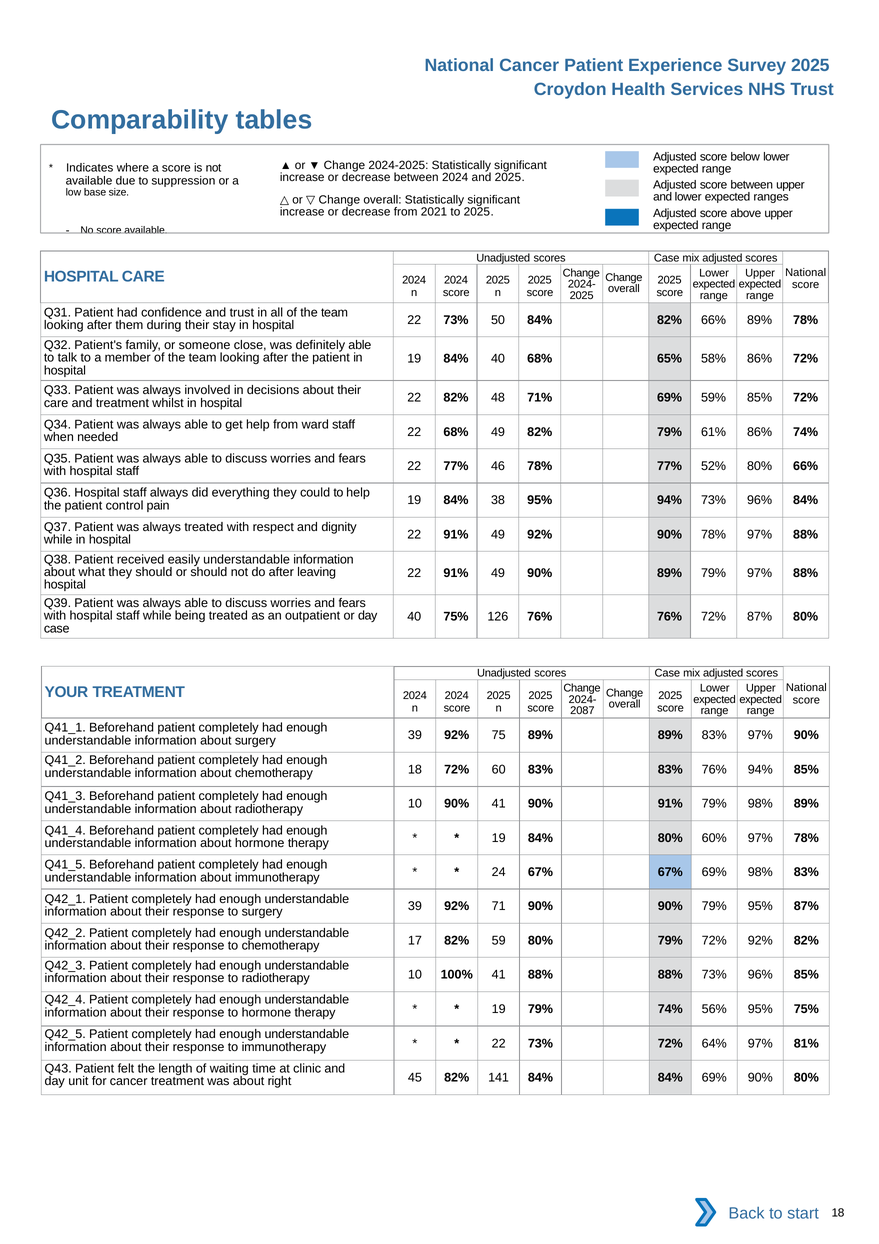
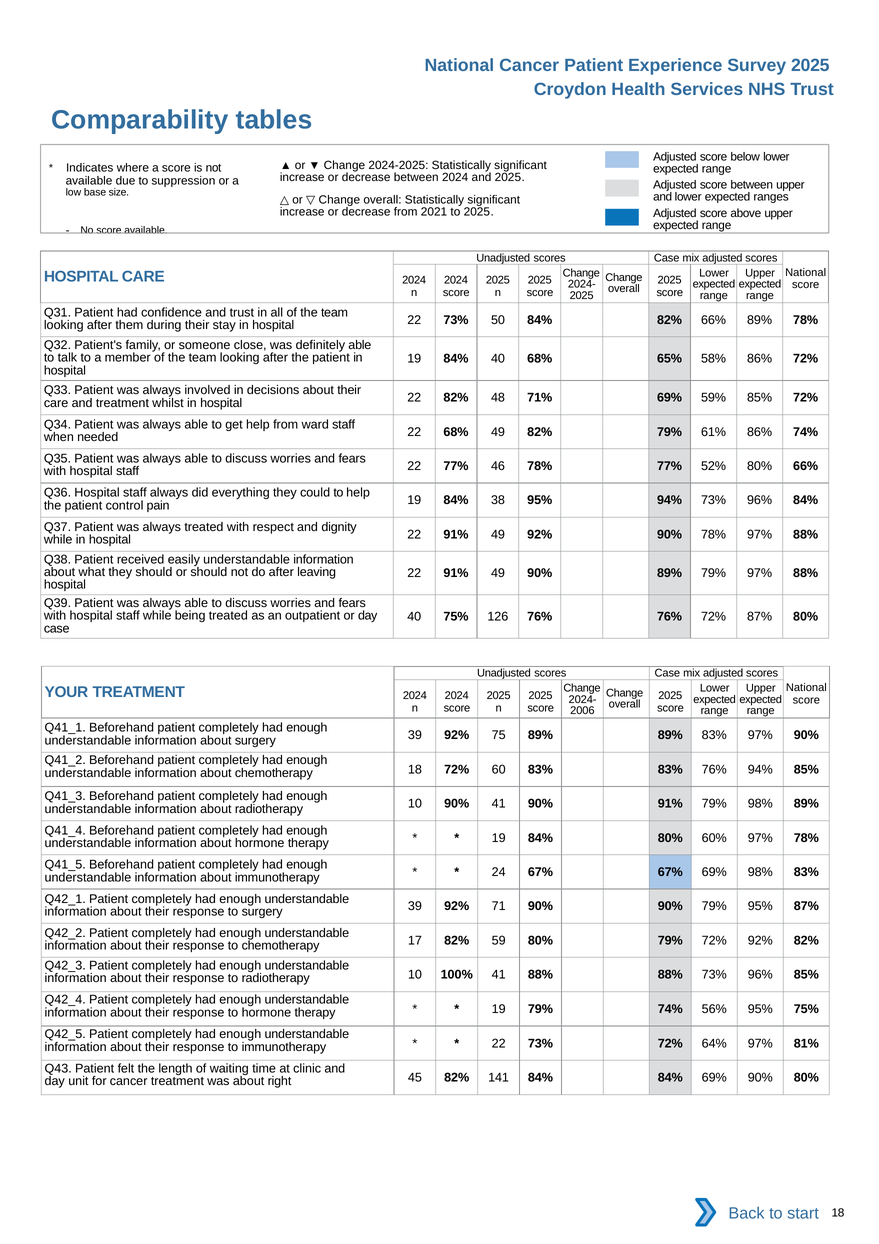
2087: 2087 -> 2006
